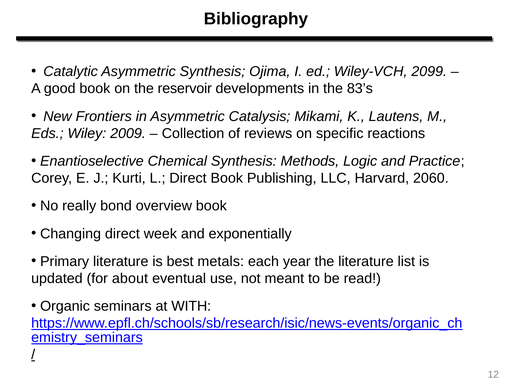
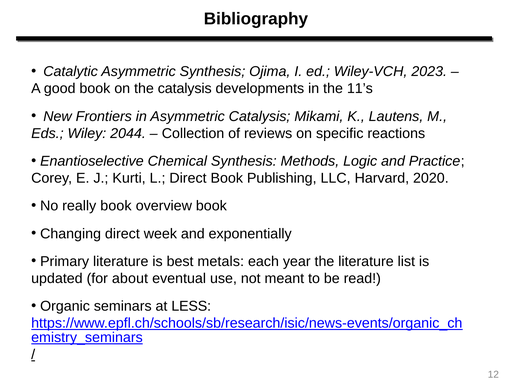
2099: 2099 -> 2023
the reservoir: reservoir -> catalysis
83’s: 83’s -> 11’s
2009: 2009 -> 2044
2060: 2060 -> 2020
really bond: bond -> book
WITH: WITH -> LESS
